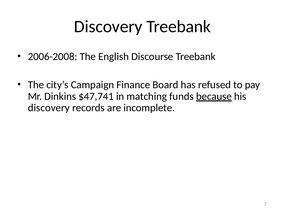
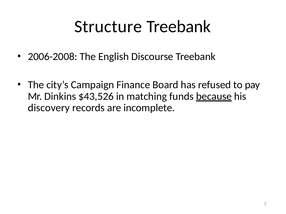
Discovery at (108, 27): Discovery -> Structure
$47,741: $47,741 -> $43,526
